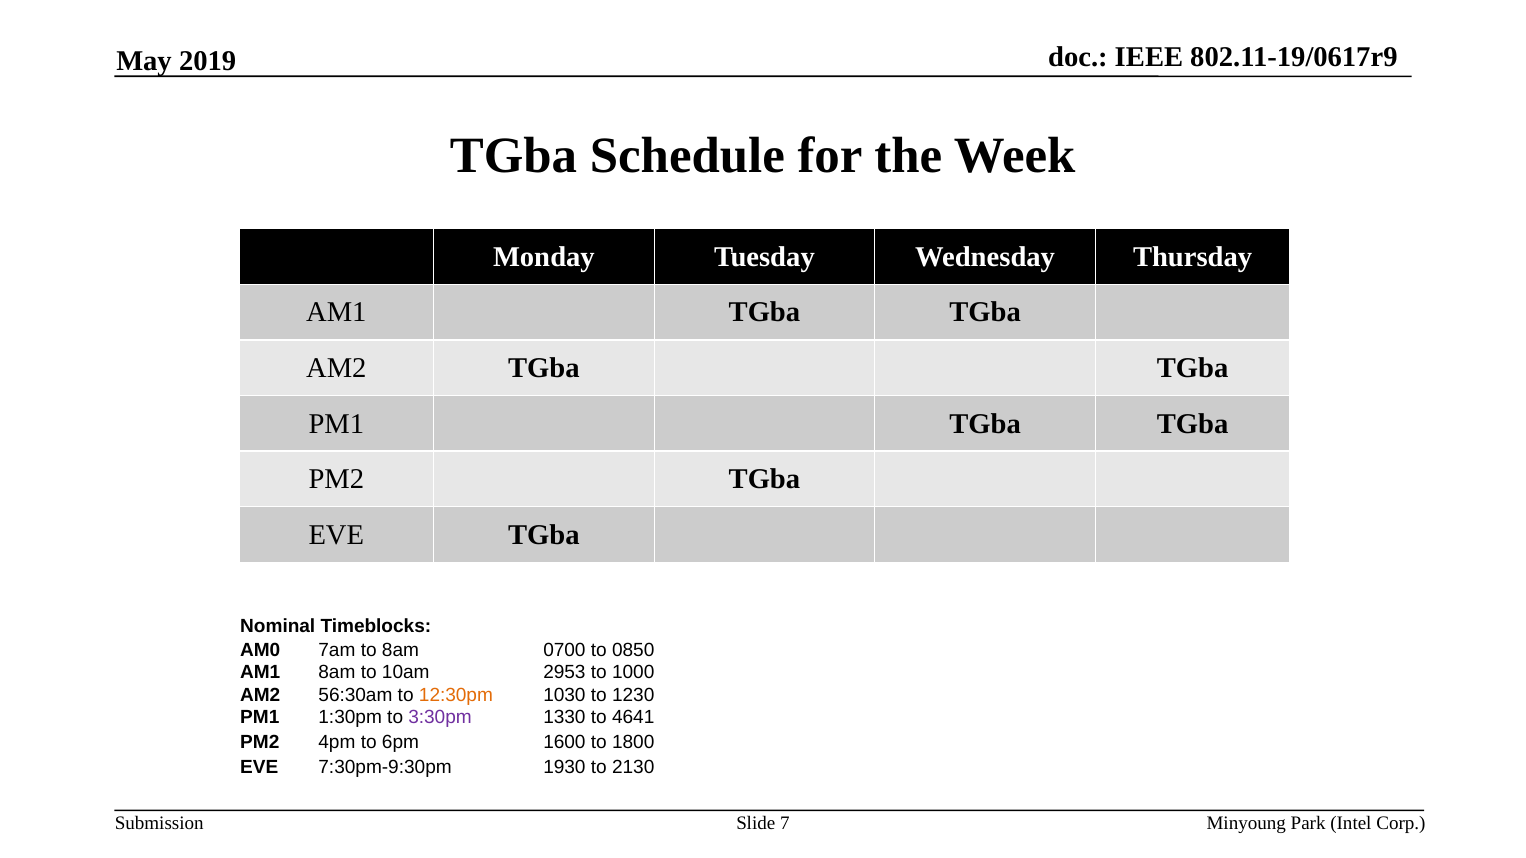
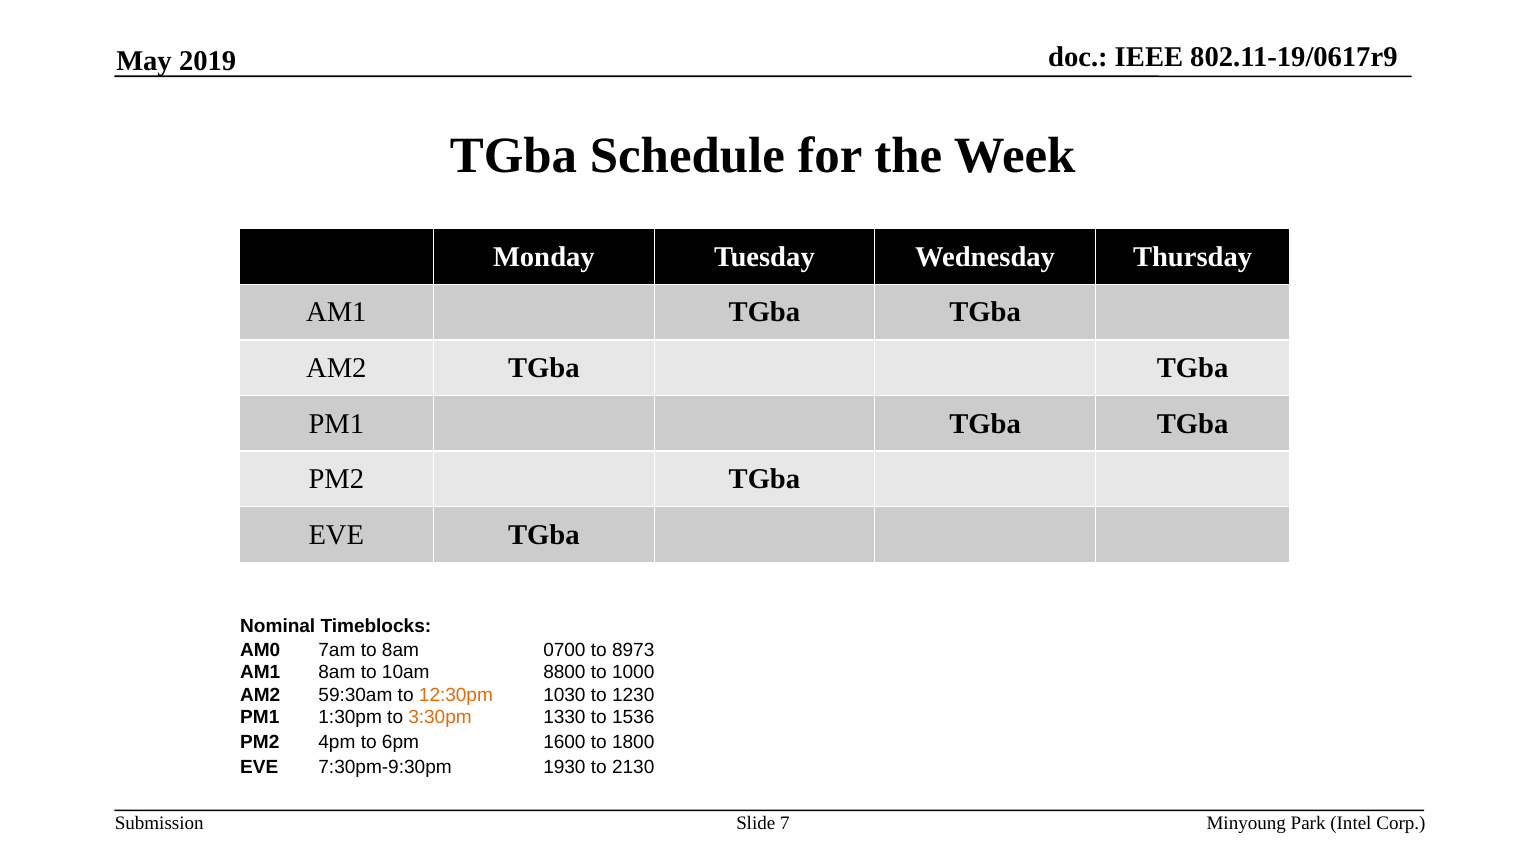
0850: 0850 -> 8973
2953: 2953 -> 8800
56:30am: 56:30am -> 59:30am
3:30pm colour: purple -> orange
4641: 4641 -> 1536
